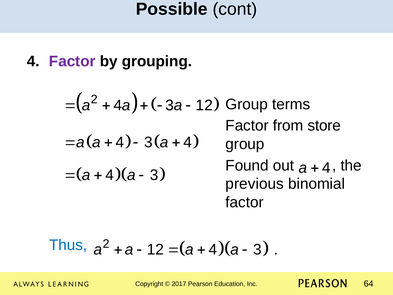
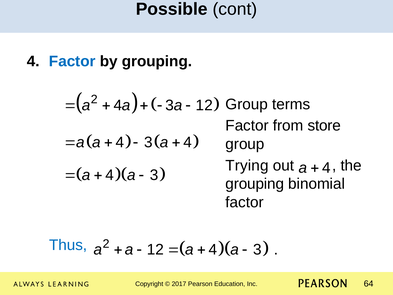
Factor at (72, 61) colour: purple -> blue
Found: Found -> Trying
previous at (255, 184): previous -> grouping
